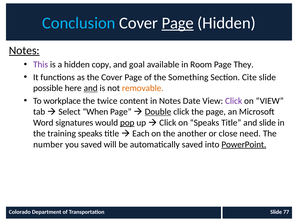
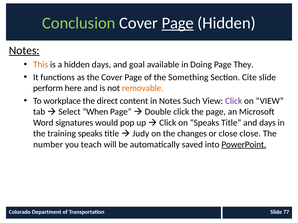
Conclusion colour: light blue -> light green
This colour: purple -> orange
hidden copy: copy -> days
Room: Room -> Doing
possible: possible -> perform
and at (91, 88) underline: present -> none
twice: twice -> direct
Date: Date -> Such
Double underline: present -> none
pop underline: present -> none
and slide: slide -> days
Each: Each -> Judy
another: another -> changes
close need: need -> close
you saved: saved -> teach
